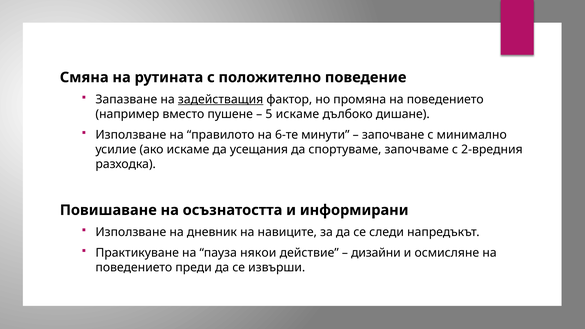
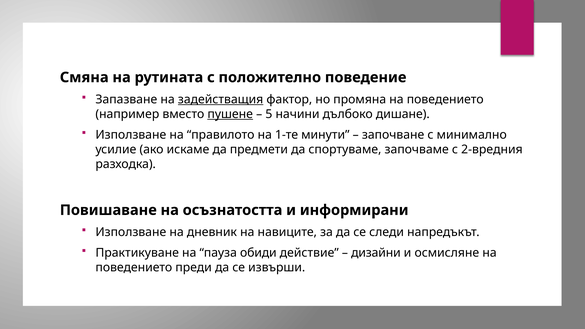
пушене underline: none -> present
5 искаме: искаме -> начини
6-те: 6-те -> 1-те
усещания: усещания -> предмети
някои: някои -> обиди
